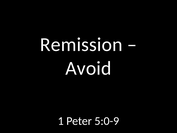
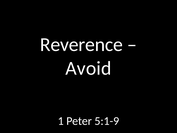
Remission: Remission -> Reverence
5:0-9: 5:0-9 -> 5:1-9
